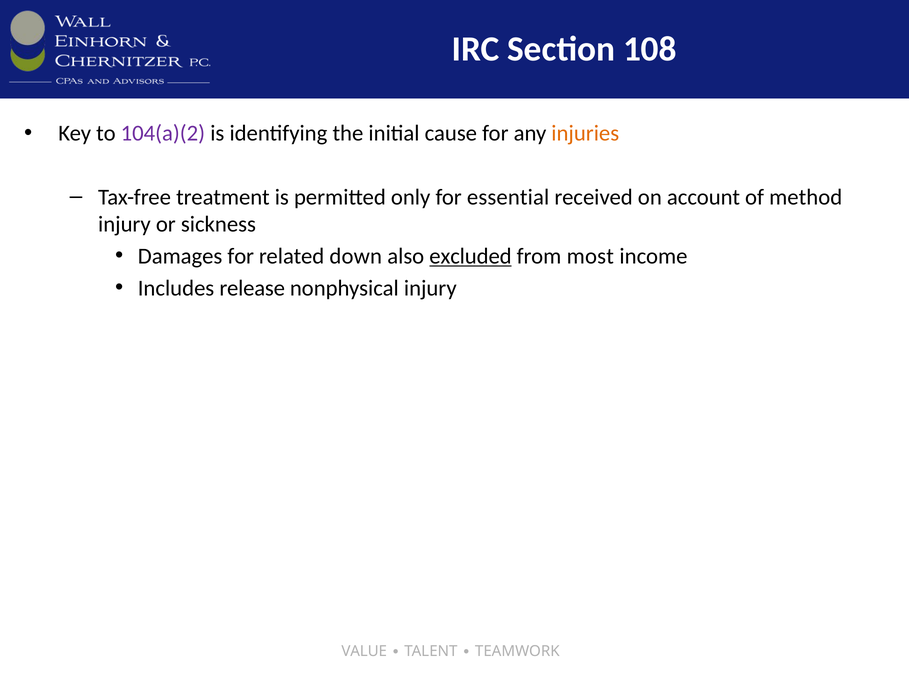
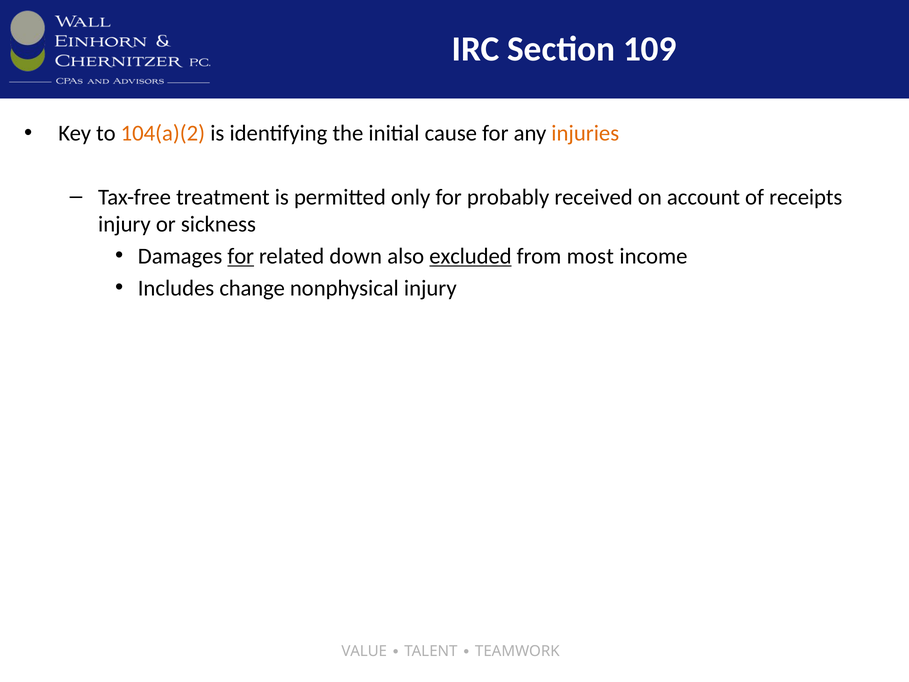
108: 108 -> 109
104(a)(2 colour: purple -> orange
essential: essential -> probably
method: method -> receipts
for at (241, 256) underline: none -> present
release: release -> change
